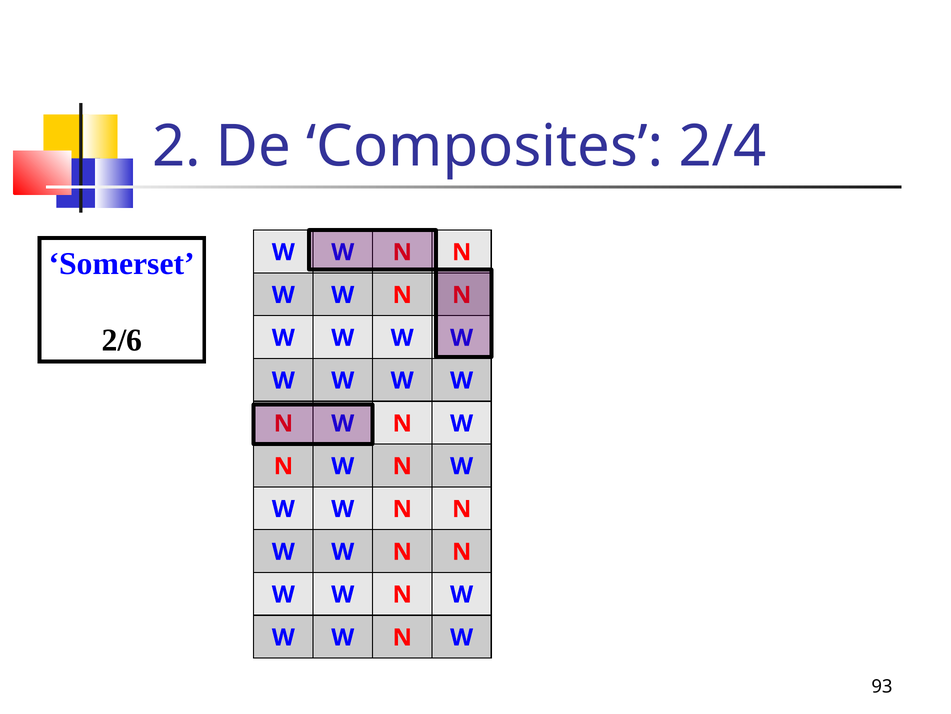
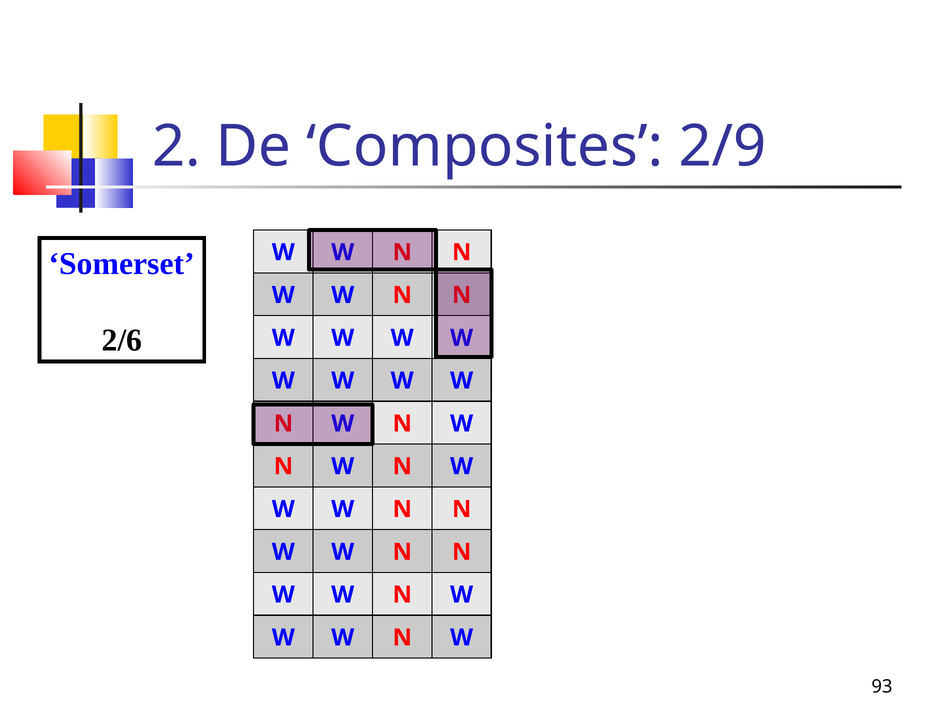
2/4: 2/4 -> 2/9
